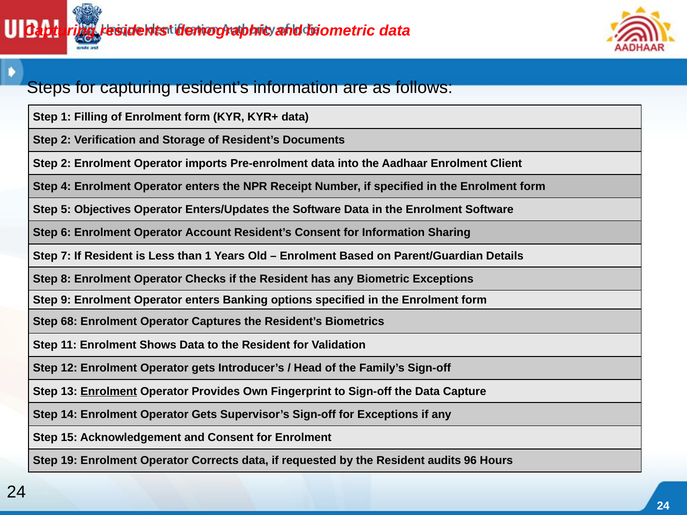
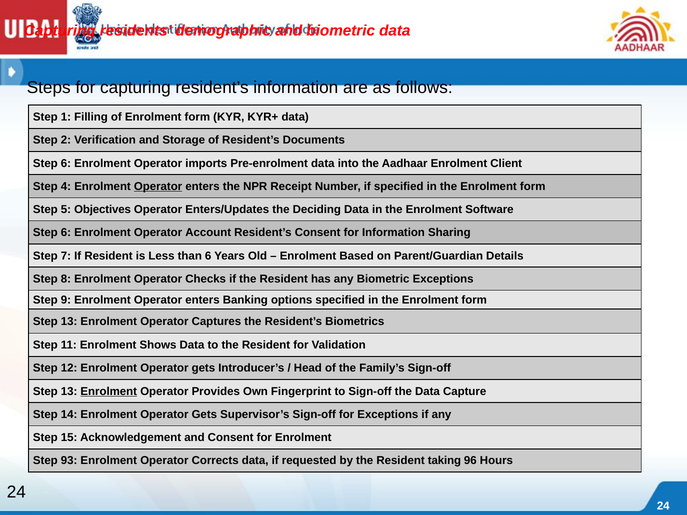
2 at (66, 163): 2 -> 6
Operator at (158, 186) underline: none -> present
the Software: Software -> Deciding
than 1: 1 -> 6
68 at (69, 321): 68 -> 13
19: 19 -> 93
audits: audits -> taking
